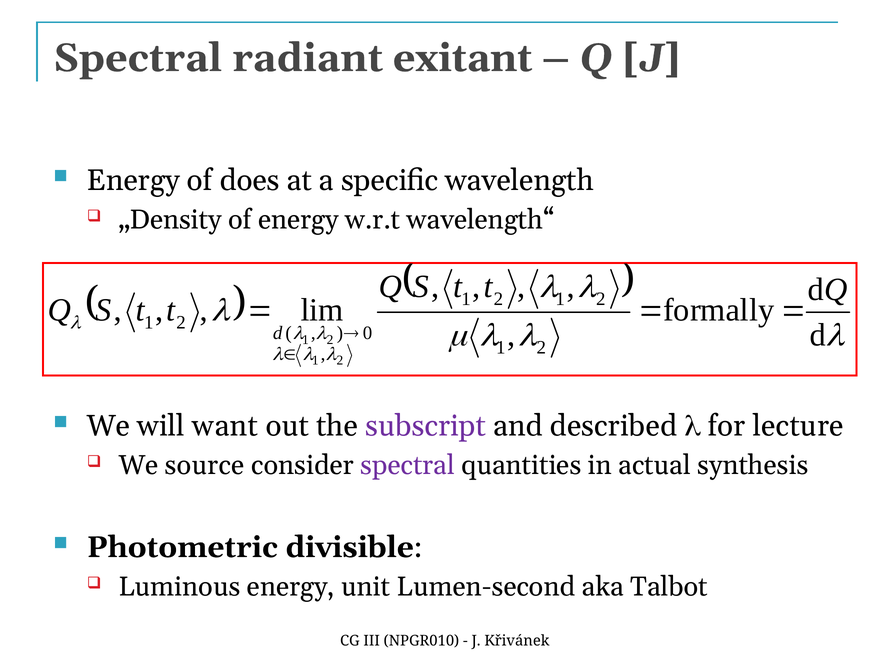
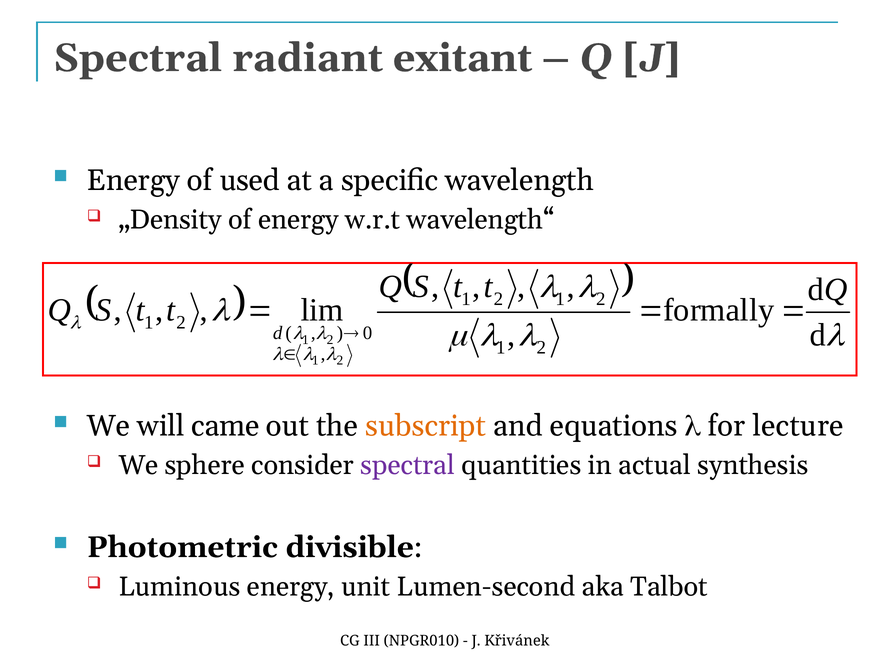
does: does -> used
want: want -> came
subscript colour: purple -> orange
described: described -> equations
source: source -> sphere
